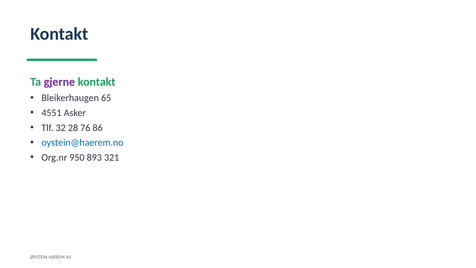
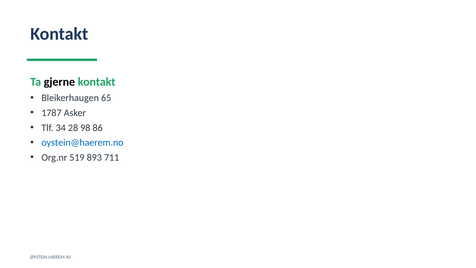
gjerne colour: purple -> black
4551: 4551 -> 1787
32: 32 -> 34
76: 76 -> 98
950: 950 -> 519
321: 321 -> 711
